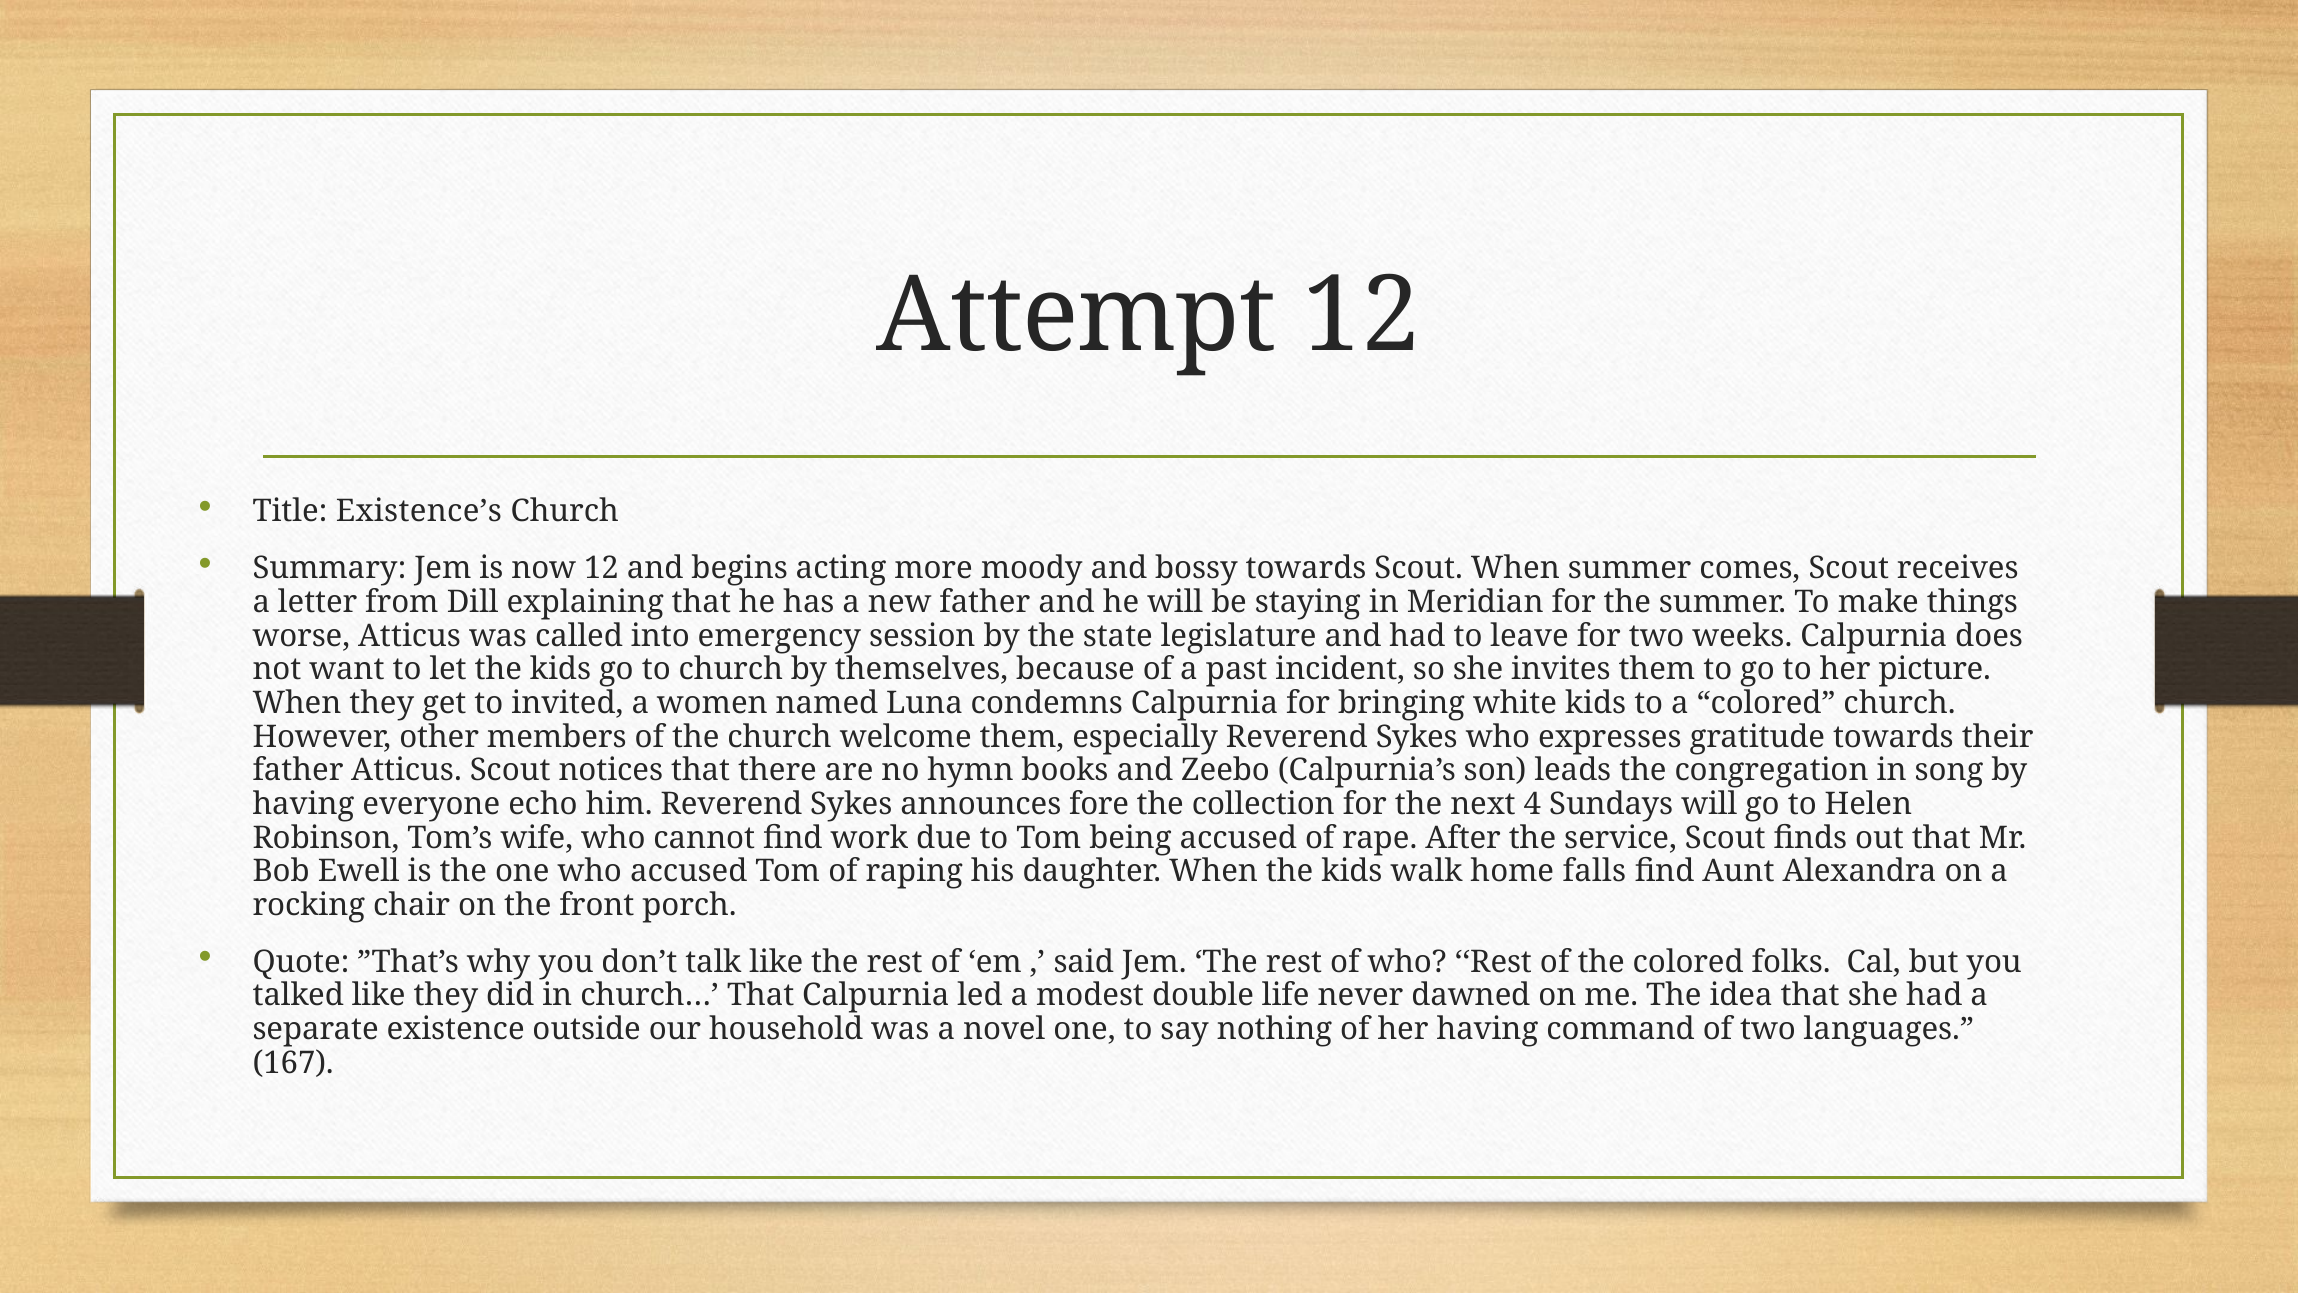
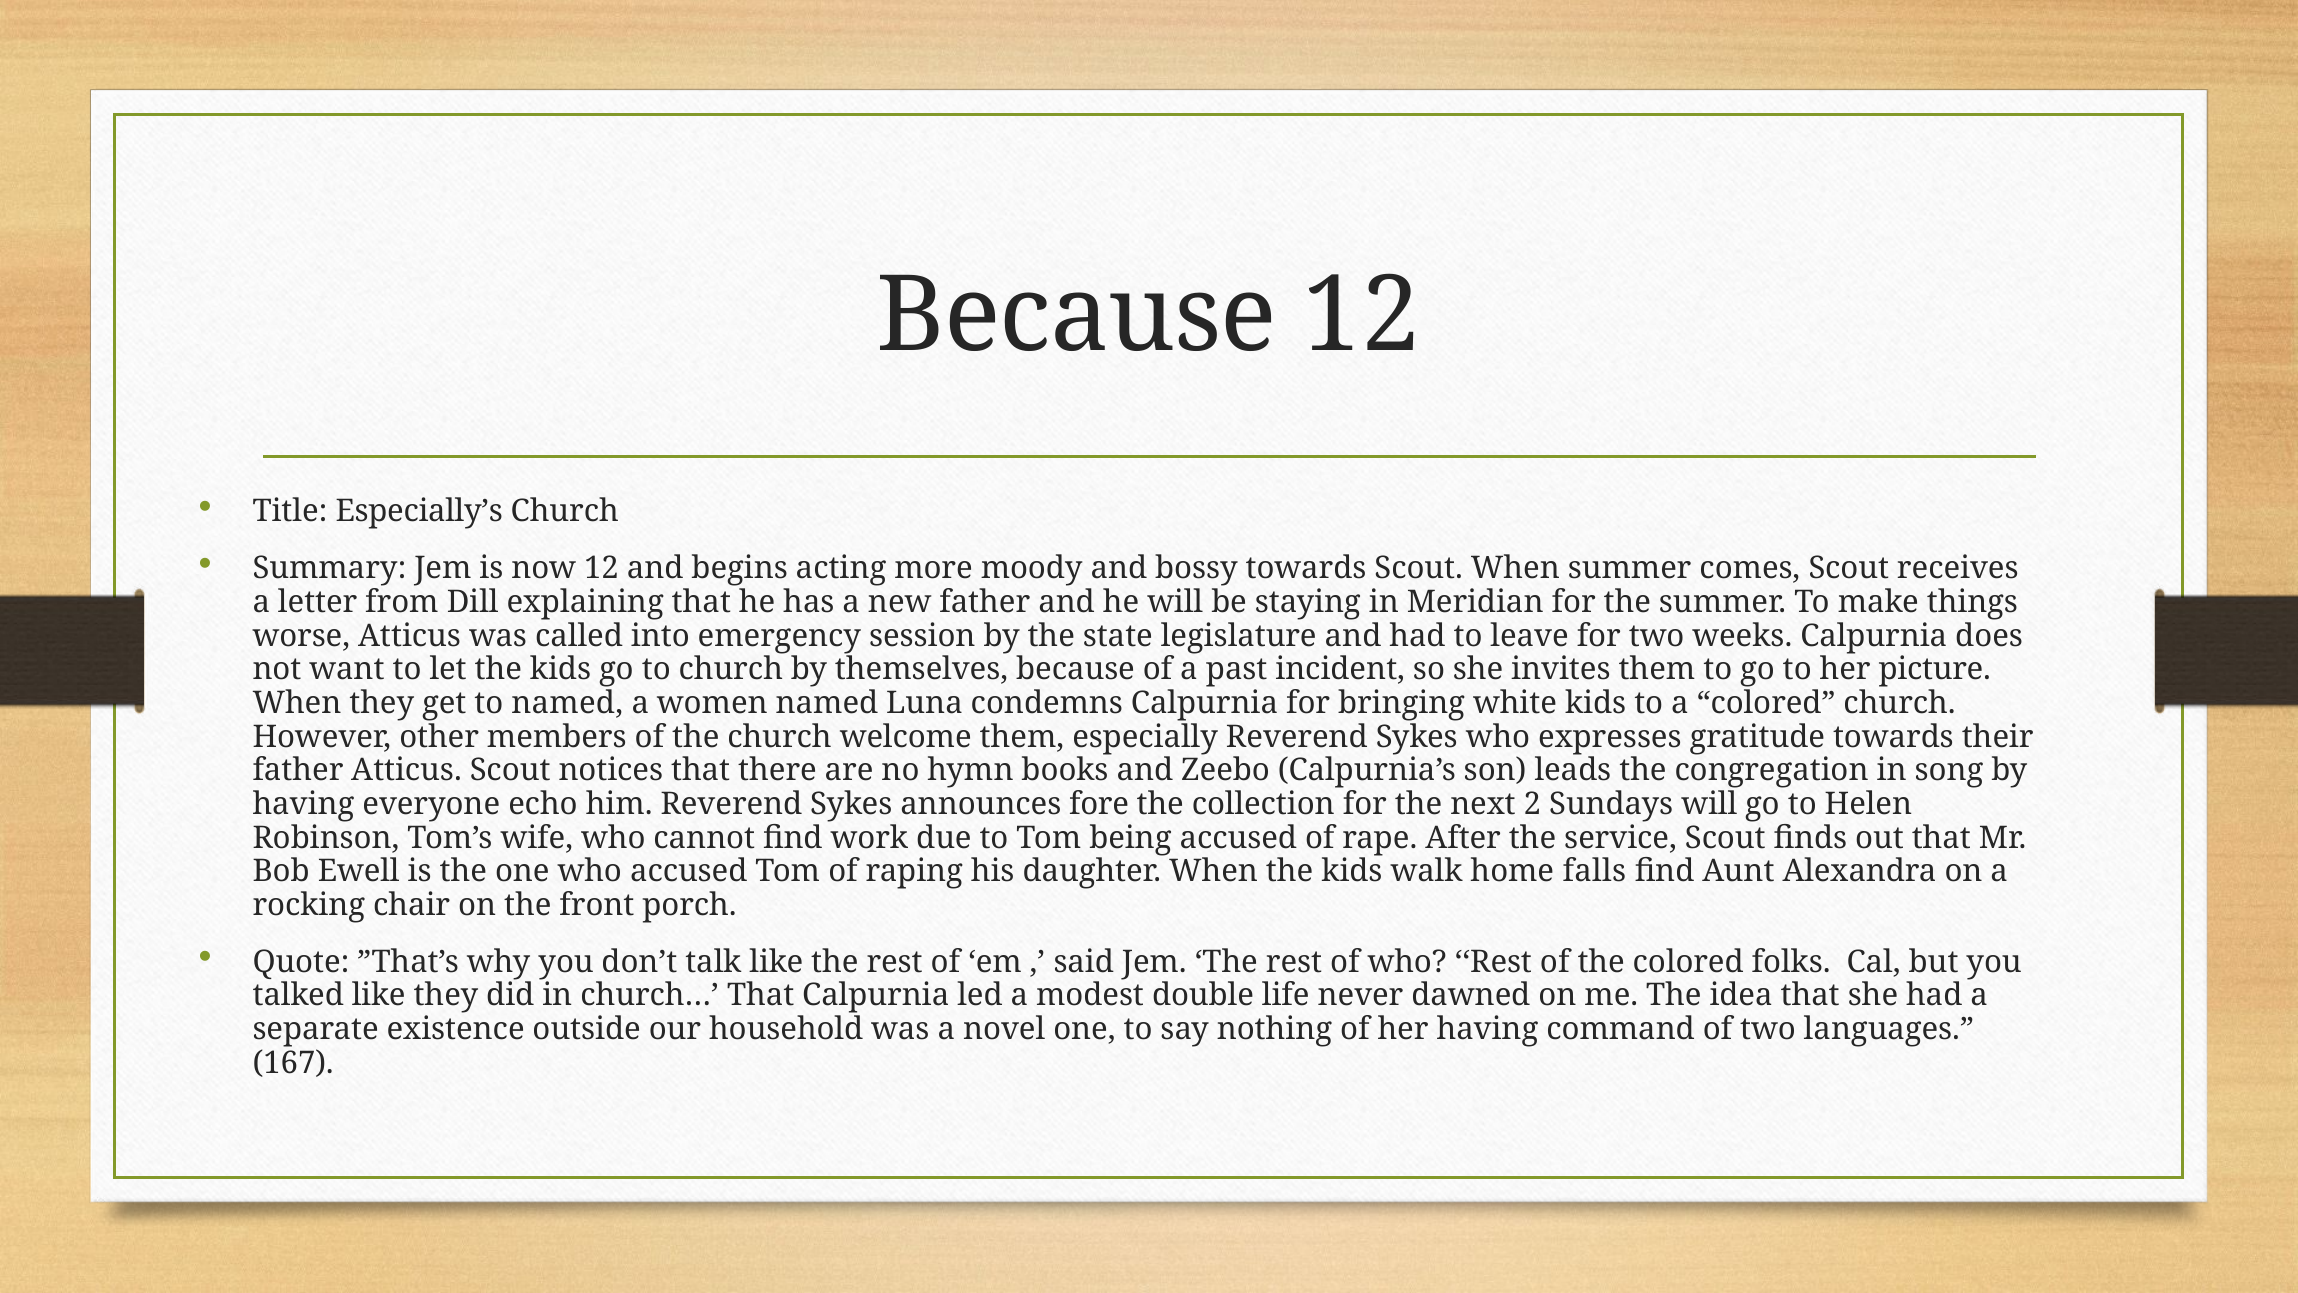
Attempt at (1077, 315): Attempt -> Because
Existence’s: Existence’s -> Especially’s
to invited: invited -> named
4: 4 -> 2
